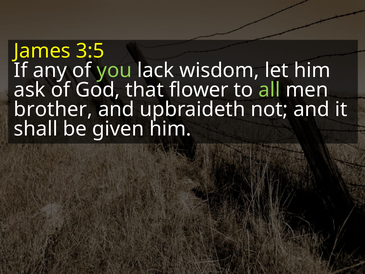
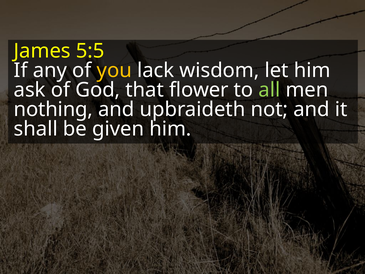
3:5: 3:5 -> 5:5
you colour: light green -> yellow
brother: brother -> nothing
